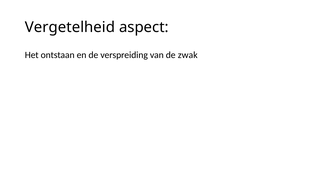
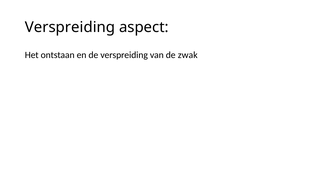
Vergetelheid at (70, 27): Vergetelheid -> Verspreiding
